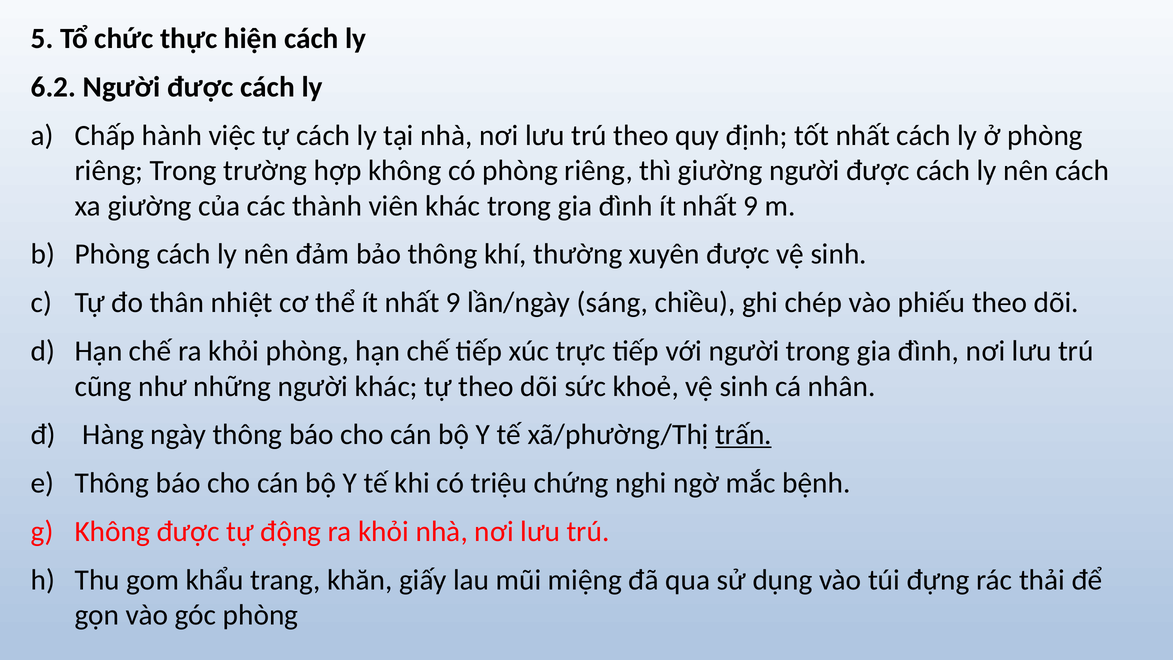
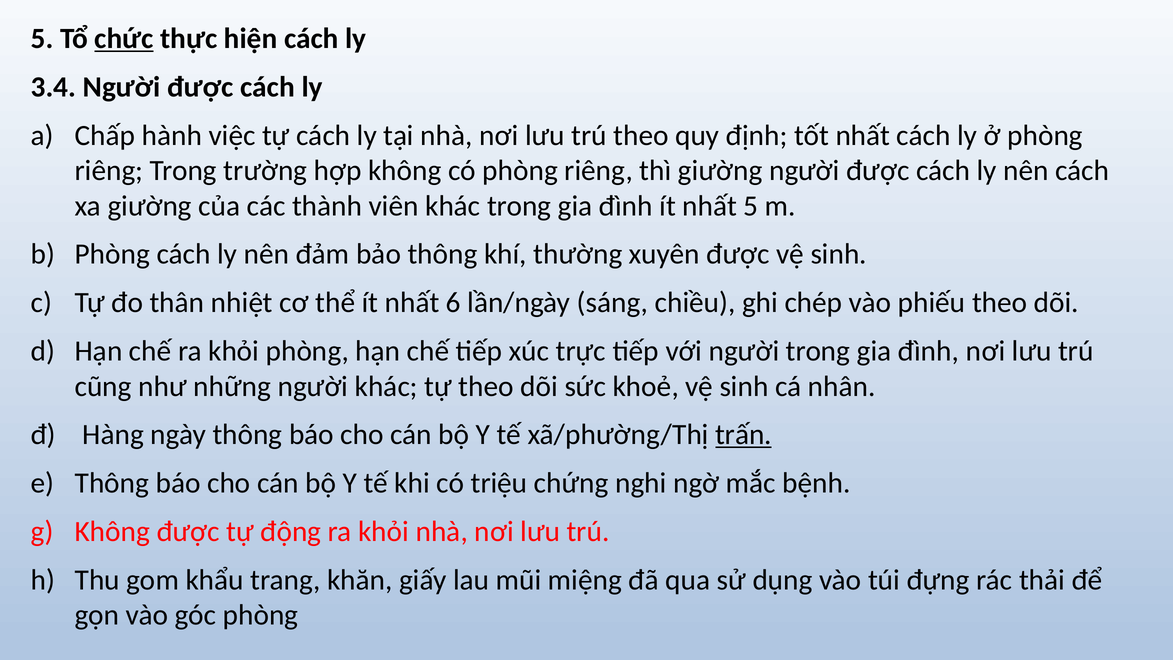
chức underline: none -> present
6.2: 6.2 -> 3.4
đình ít nhất 9: 9 -> 5
thể ít nhất 9: 9 -> 6
